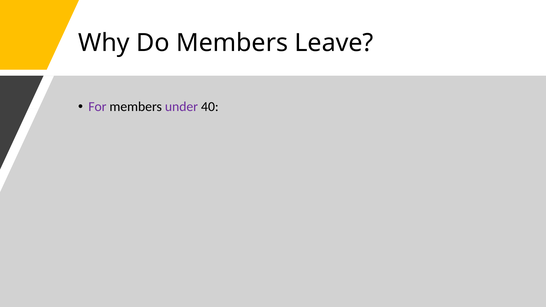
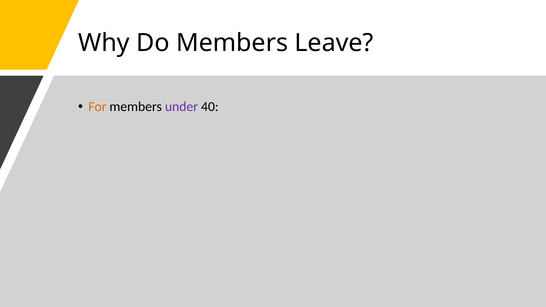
For colour: purple -> orange
